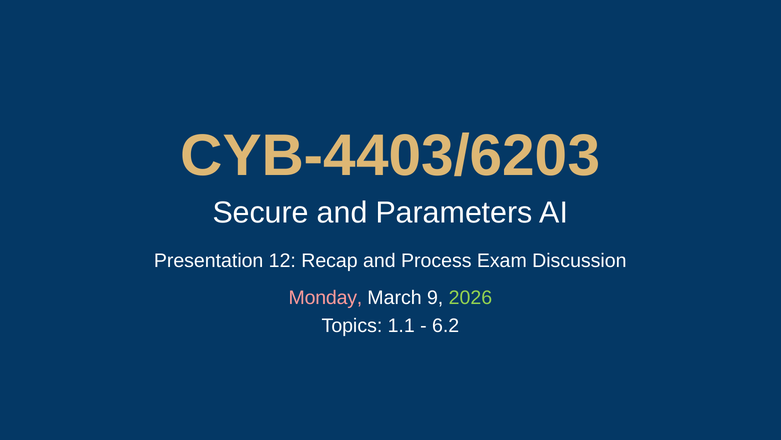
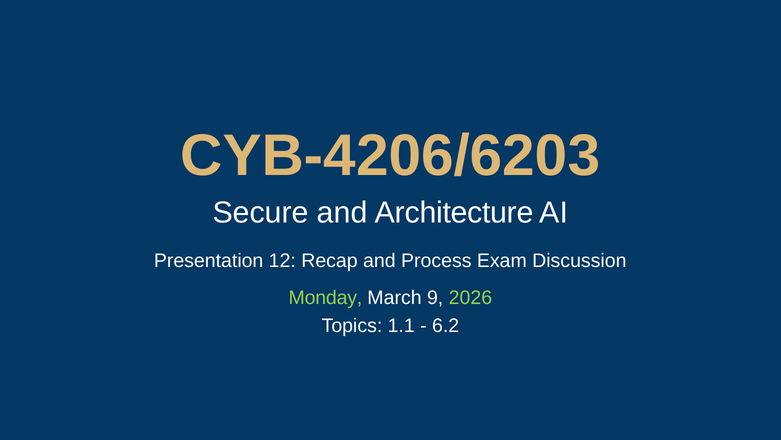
CYB-4403/6203: CYB-4403/6203 -> CYB-4206/6203
Parameters: Parameters -> Architecture
Monday colour: pink -> light green
